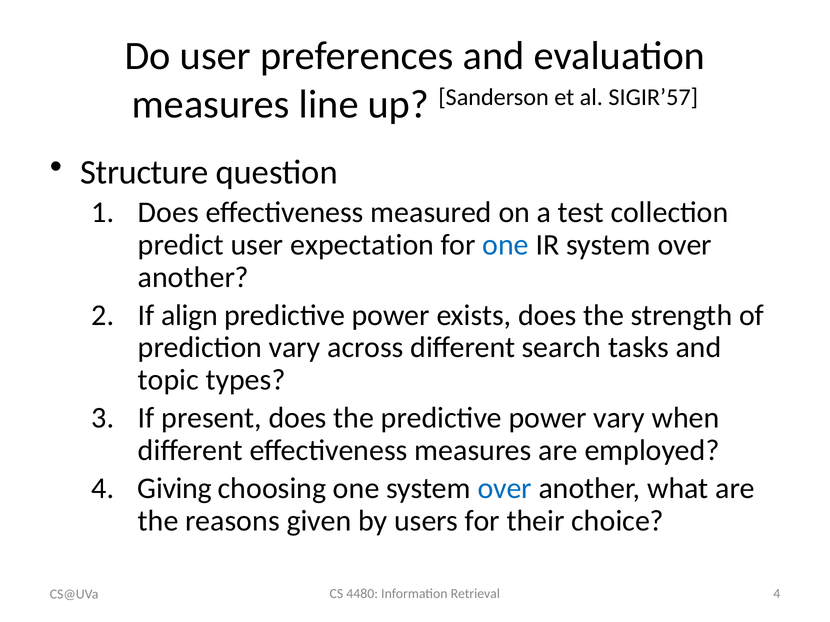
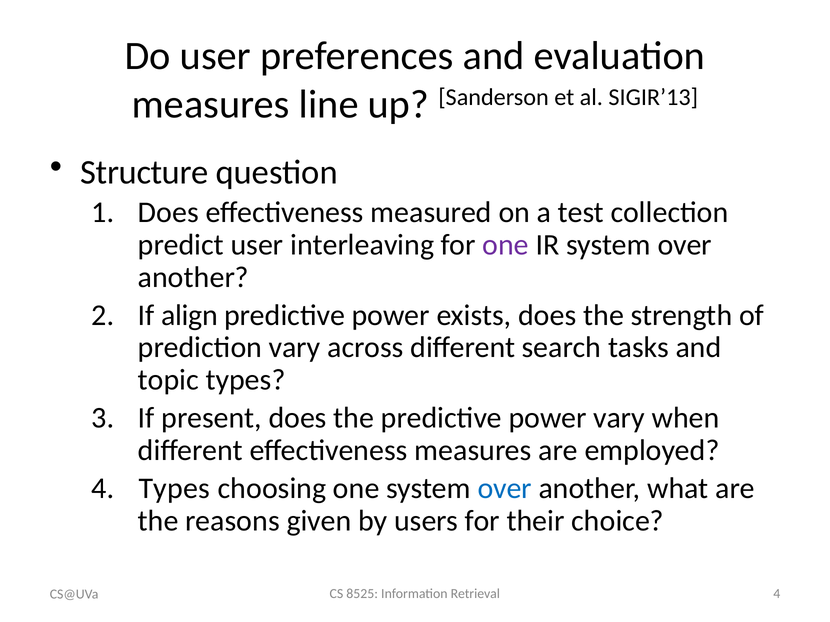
SIGIR’57: SIGIR’57 -> SIGIR’13
expectation: expectation -> interleaving
one at (506, 245) colour: blue -> purple
4 Giving: Giving -> Types
4480: 4480 -> 8525
